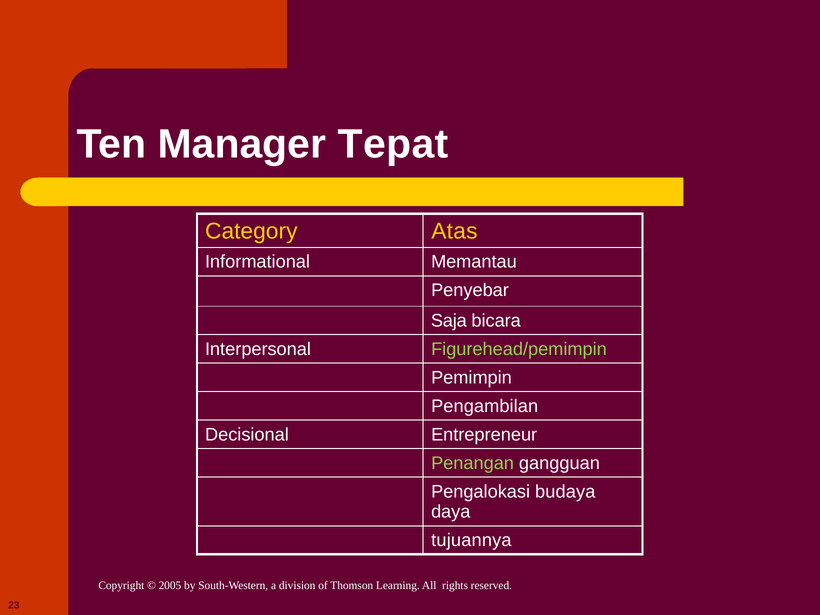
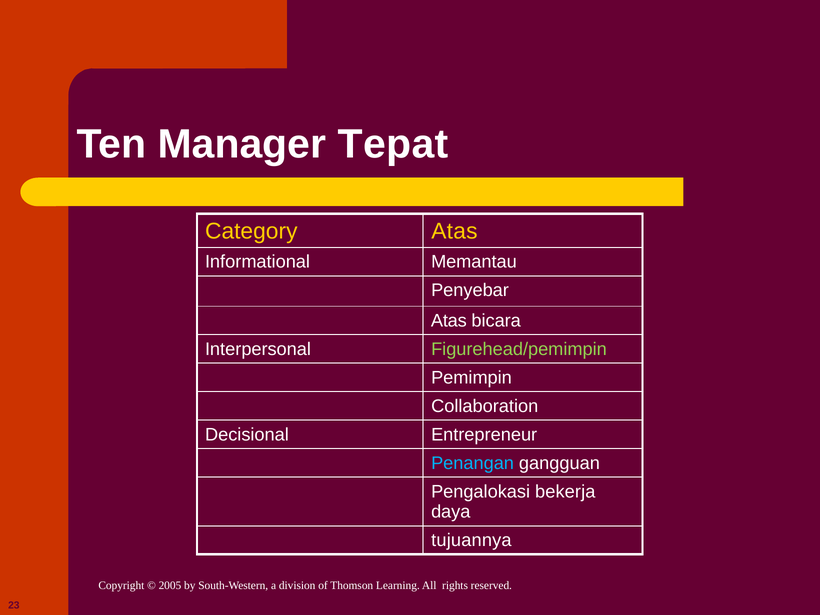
Saja at (449, 321): Saja -> Atas
Pengambilan: Pengambilan -> Collaboration
Penangan colour: light green -> light blue
budaya: budaya -> bekerja
